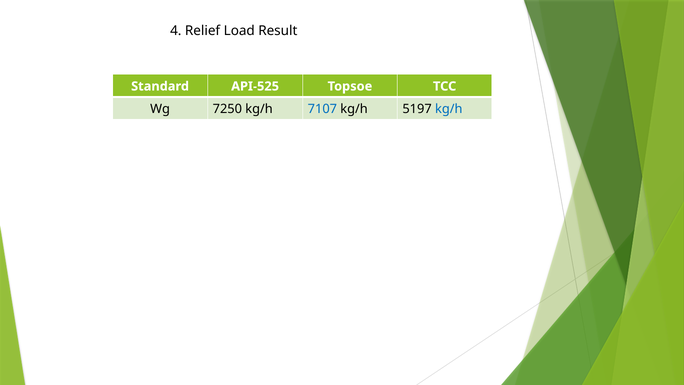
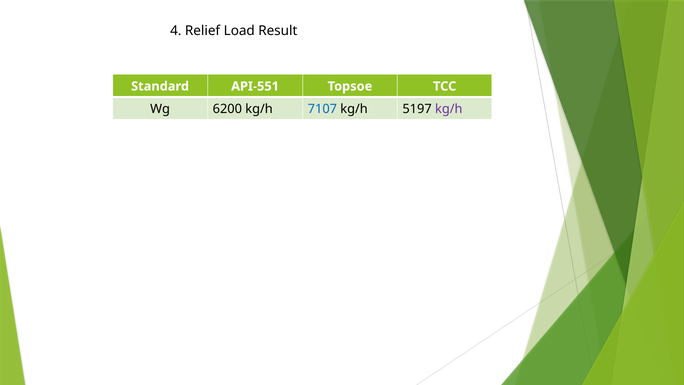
API-525: API-525 -> API-551
7250: 7250 -> 6200
kg/h at (449, 109) colour: blue -> purple
